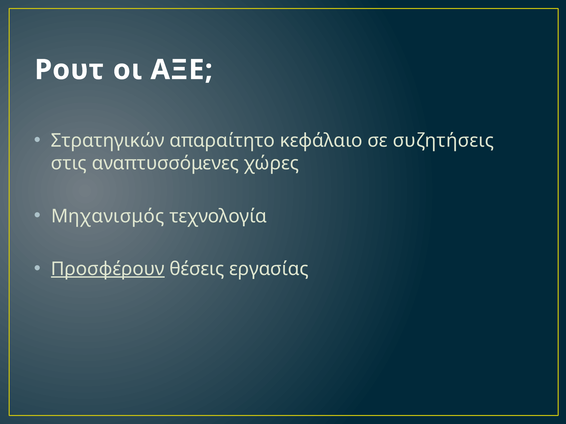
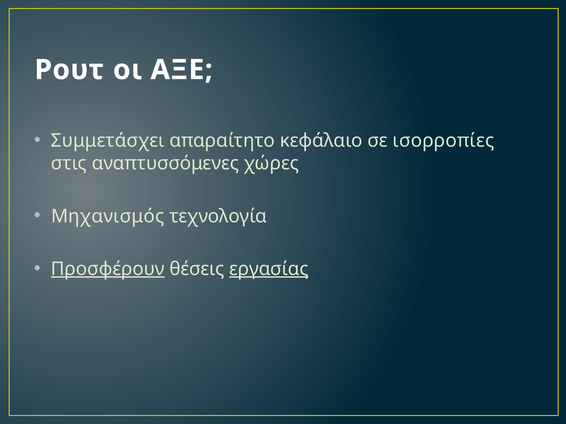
Στρατηγικών: Στρατηγικών -> Συμμετάσχει
συζητήσεις: συζητήσεις -> ισορροπίες
εργασίας underline: none -> present
